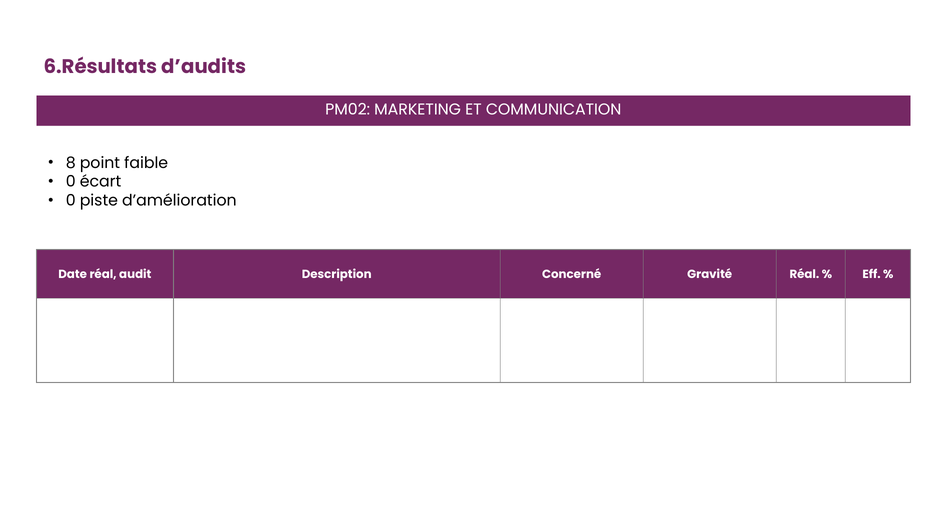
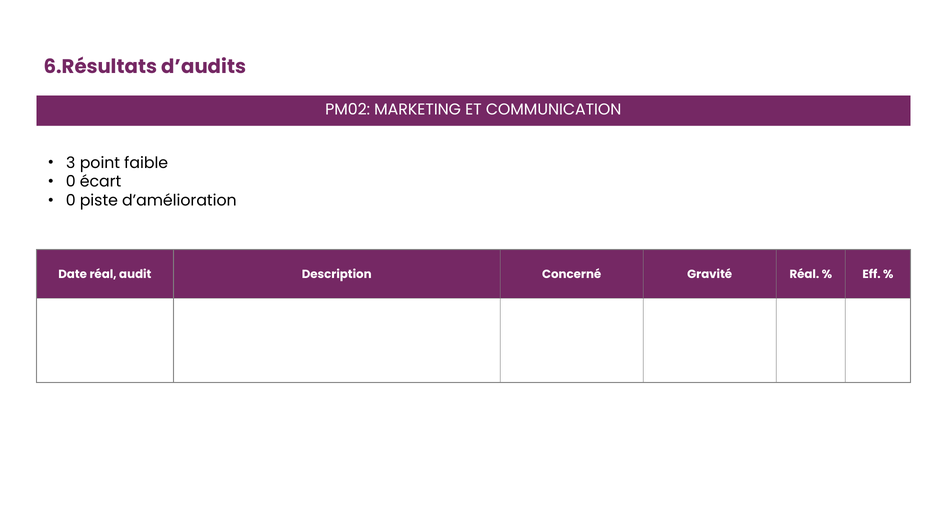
8: 8 -> 3
